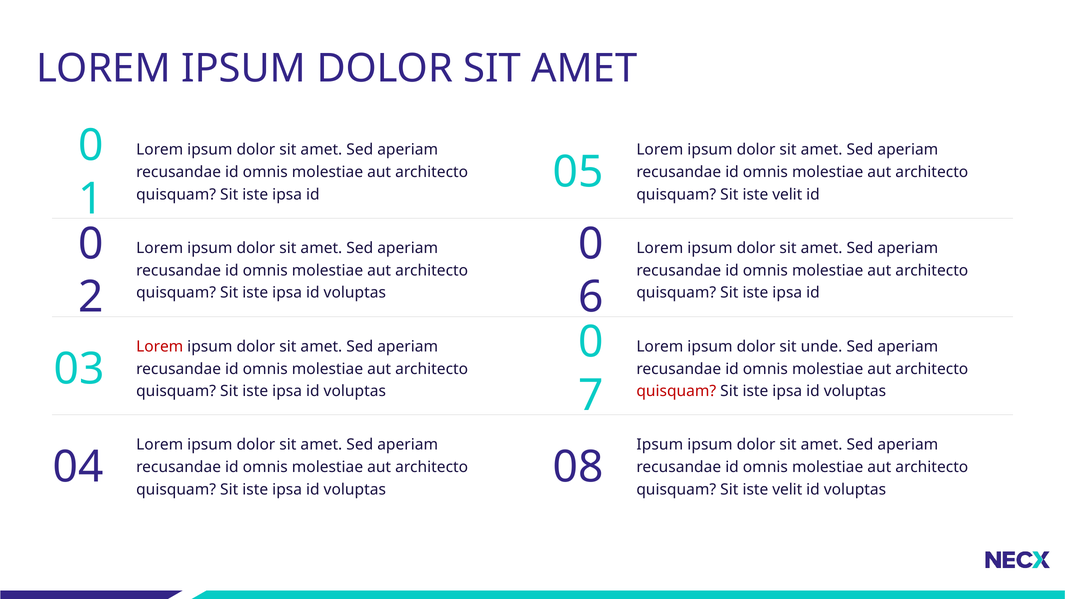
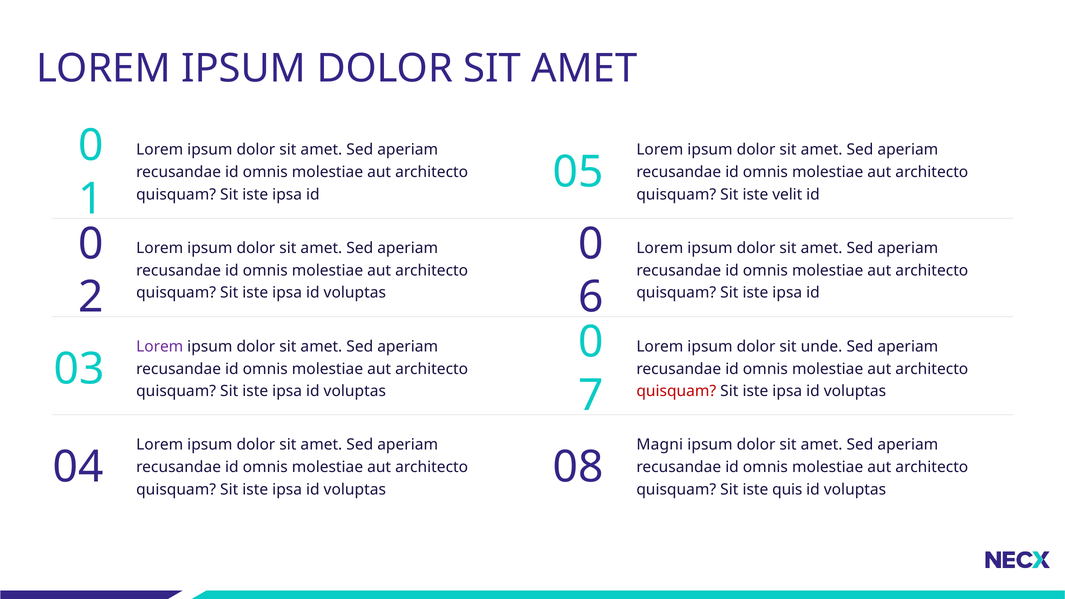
Lorem at (160, 347) colour: red -> purple
Ipsum at (660, 445): Ipsum -> Magni
velit at (787, 489): velit -> quis
